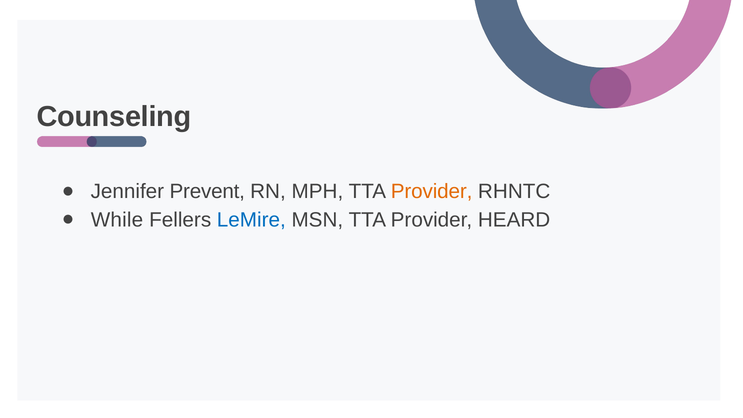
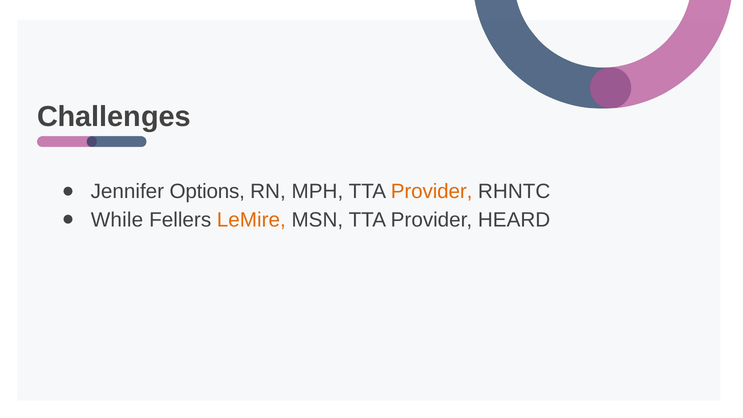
Counseling: Counseling -> Challenges
Prevent: Prevent -> Options
LeMire colour: blue -> orange
